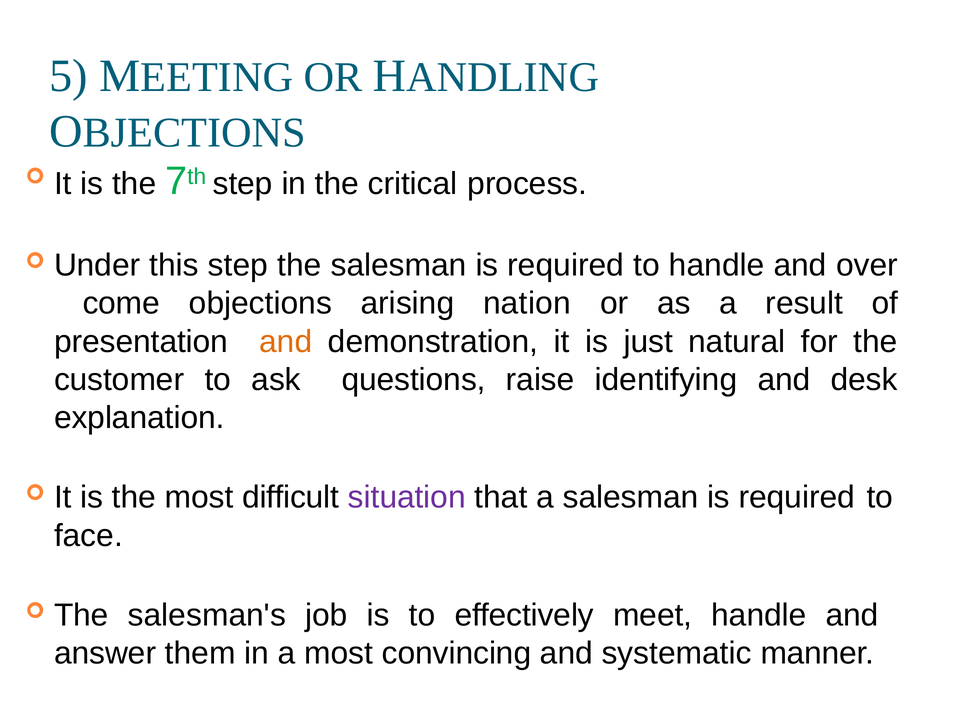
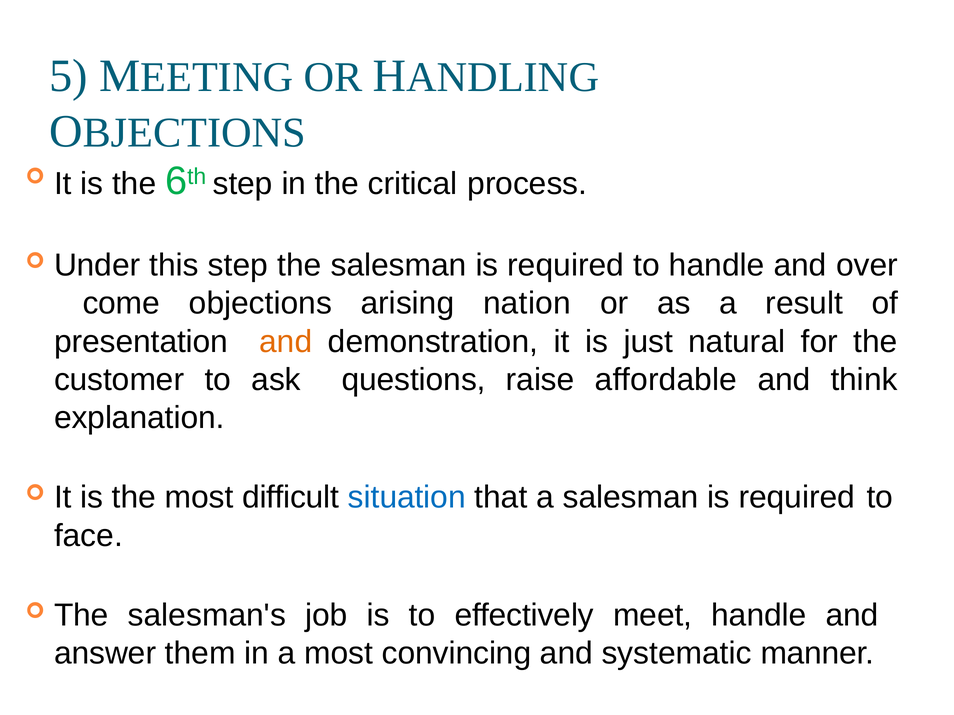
7: 7 -> 6
identifying: identifying -> affordable
desk: desk -> think
situation colour: purple -> blue
